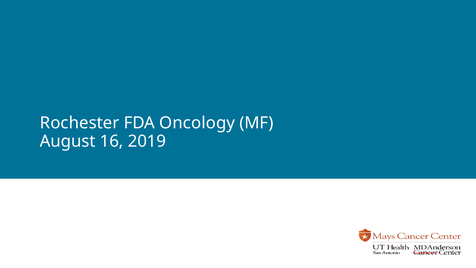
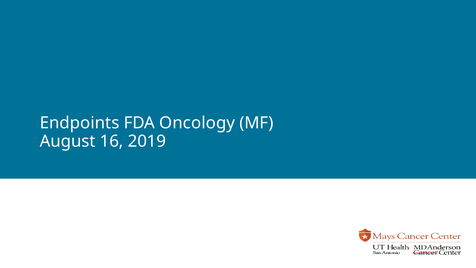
Rochester: Rochester -> Endpoints
